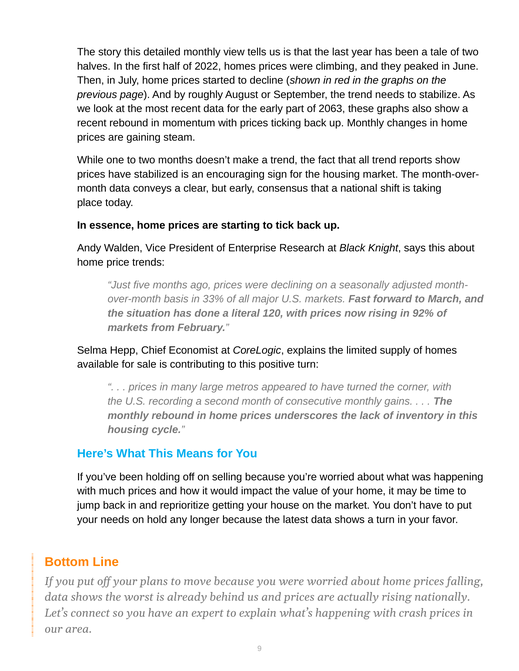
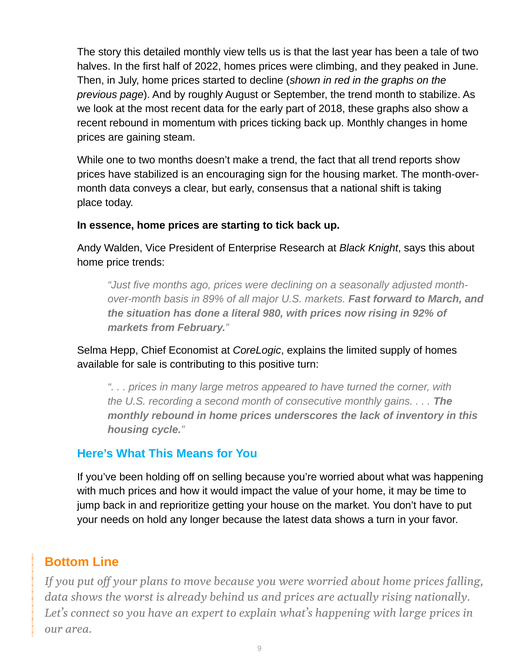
trend needs: needs -> month
2063: 2063 -> 2018
33%: 33% -> 89%
120: 120 -> 980
with crash: crash -> large
